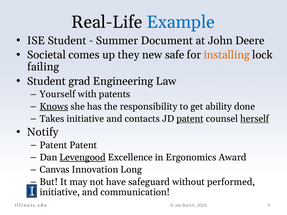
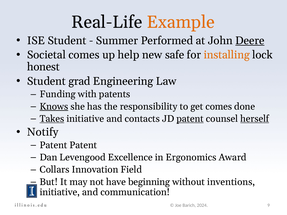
Example colour: blue -> orange
Document: Document -> Performed
Deere underline: none -> present
they: they -> help
failing: failing -> honest
Yourself: Yourself -> Funding
get ability: ability -> comes
Takes underline: none -> present
Levengood underline: present -> none
Canvas: Canvas -> Collars
Long: Long -> Field
safeguard: safeguard -> beginning
performed: performed -> inventions
